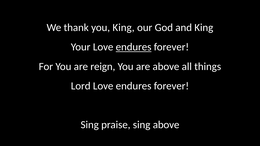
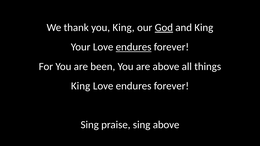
God underline: none -> present
reign: reign -> been
Lord at (81, 86): Lord -> King
